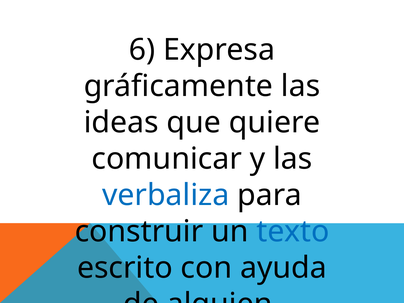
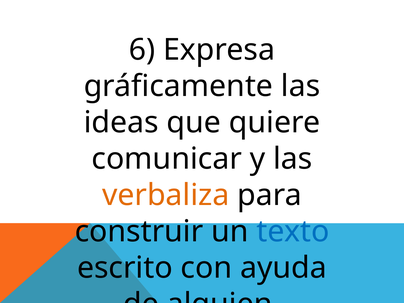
verbaliza colour: blue -> orange
